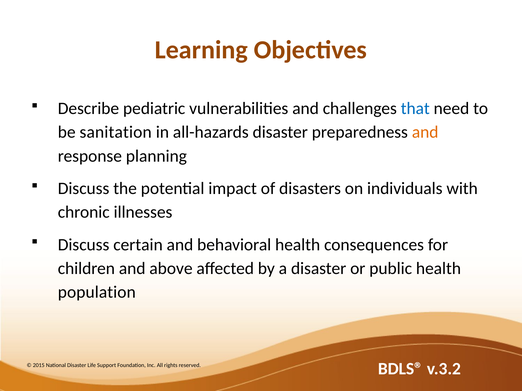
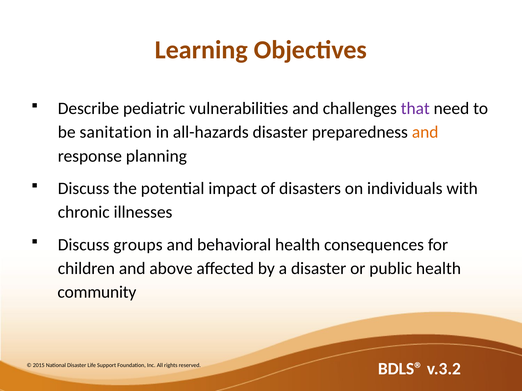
that colour: blue -> purple
certain: certain -> groups
population: population -> community
